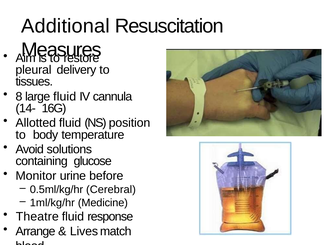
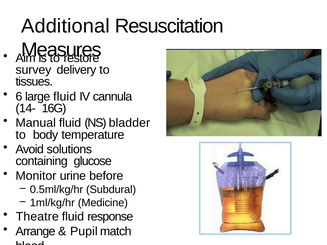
pleural: pleural -> survey
8: 8 -> 6
Allotted: Allotted -> Manual
position: position -> bladder
Cerebral: Cerebral -> Subdural
Lives: Lives -> Pupil
